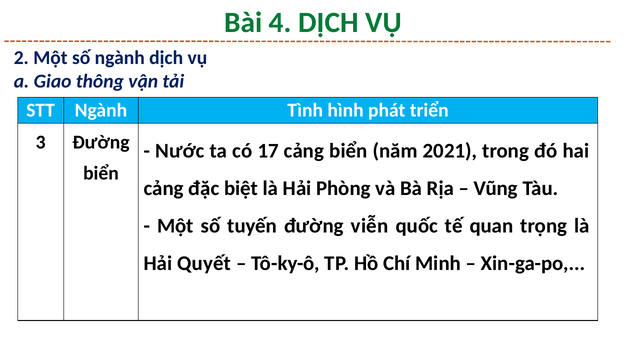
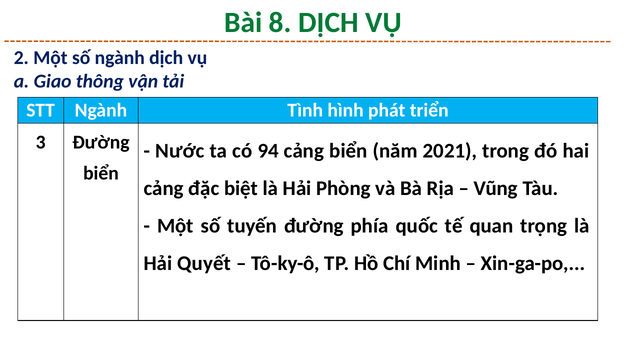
4: 4 -> 8
17: 17 -> 94
viễn: viễn -> phía
